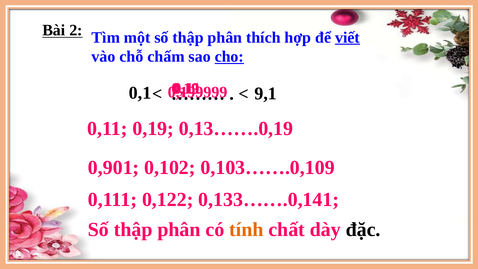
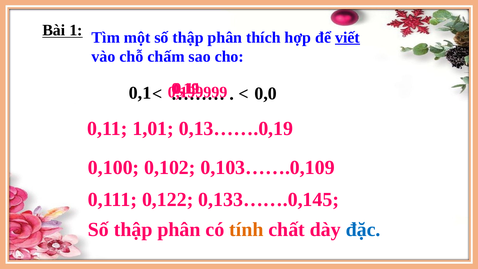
2: 2 -> 1
cho underline: present -> none
9,1: 9,1 -> 0,0
0,19 at (153, 129): 0,19 -> 1,01
0,901: 0,901 -> 0,100
0,133…….0,141: 0,133…….0,141 -> 0,133…….0,145
đặc colour: black -> blue
